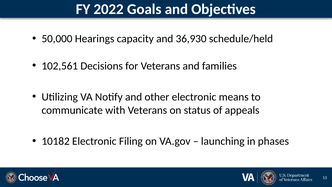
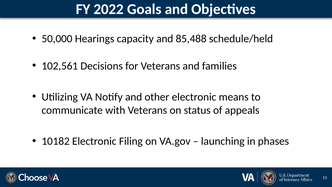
36,930: 36,930 -> 85,488
